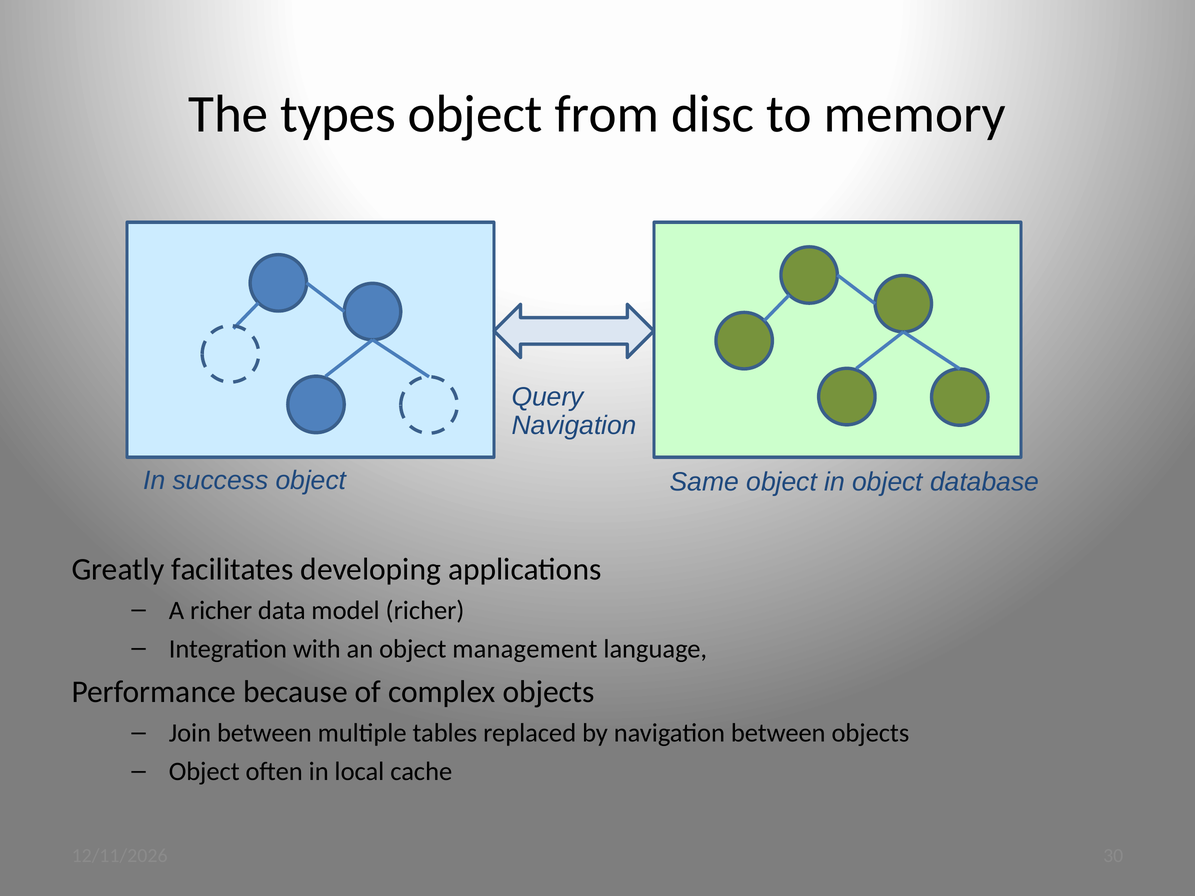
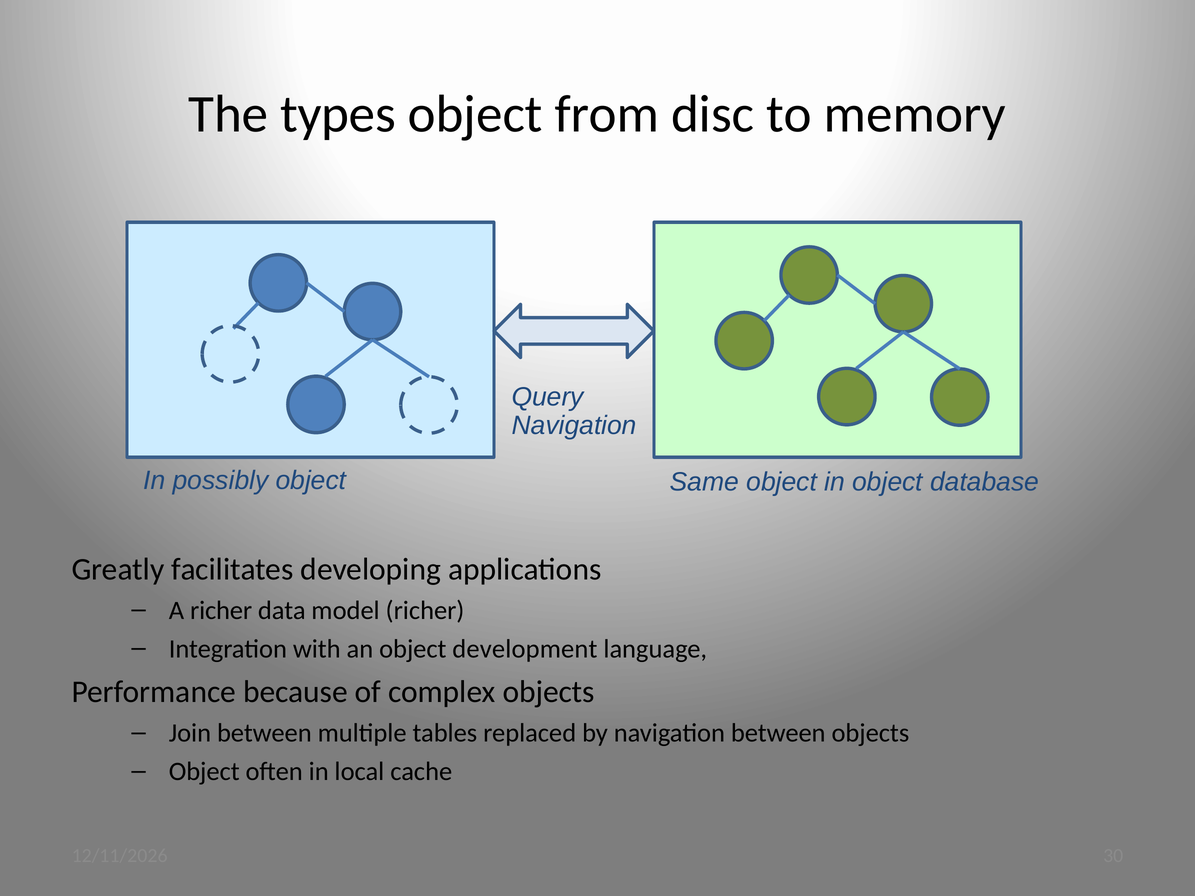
success: success -> possibly
management: management -> development
